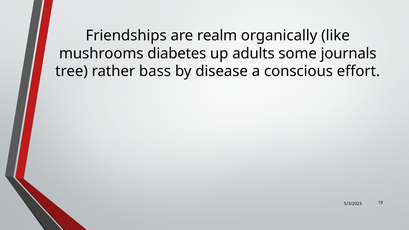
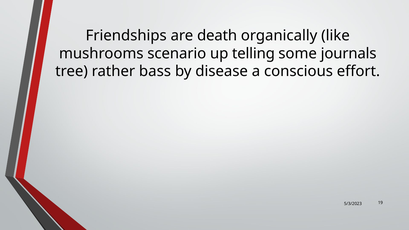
realm: realm -> death
diabetes: diabetes -> scenario
adults: adults -> telling
